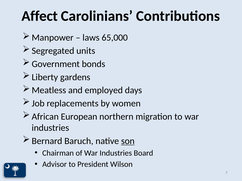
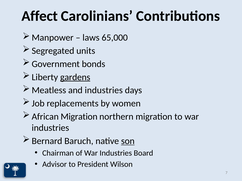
gardens underline: none -> present
and employed: employed -> industries
African European: European -> Migration
